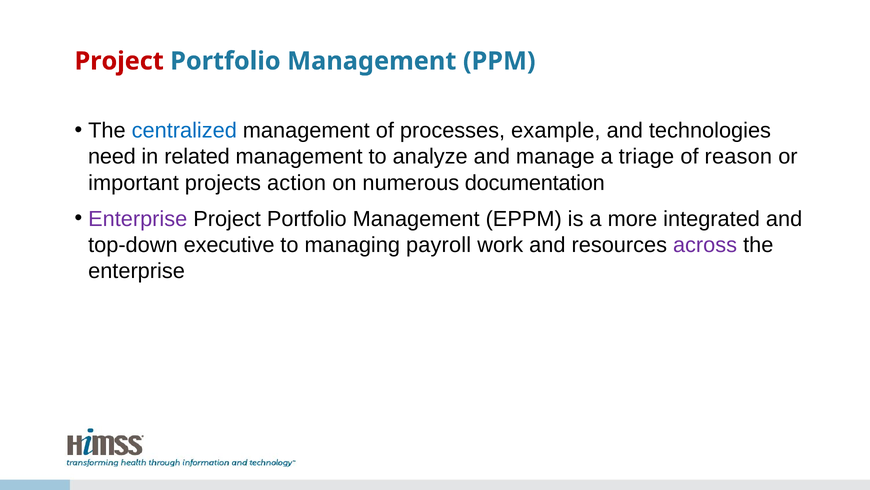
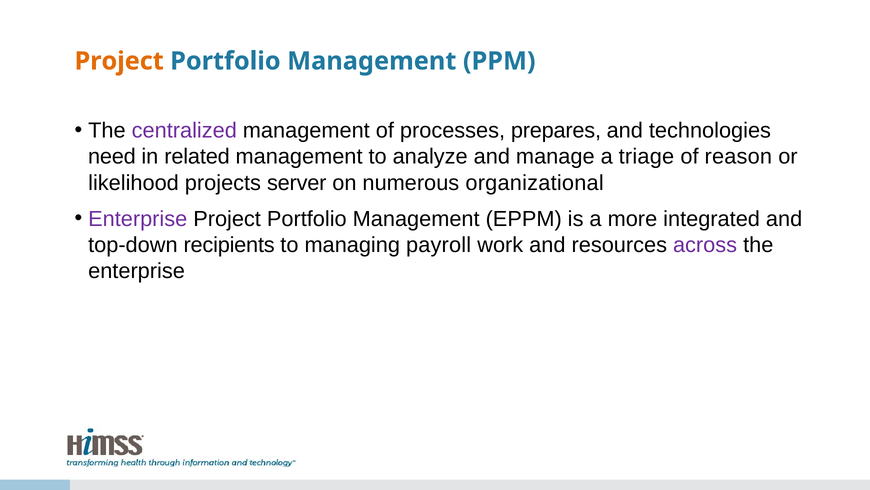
Project at (119, 61) colour: red -> orange
centralized colour: blue -> purple
example: example -> prepares
important: important -> likelihood
action: action -> server
documentation: documentation -> organizational
executive: executive -> recipients
